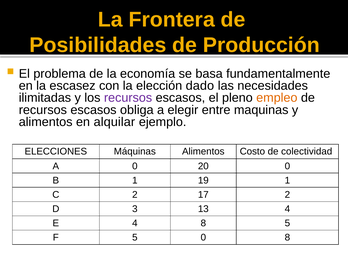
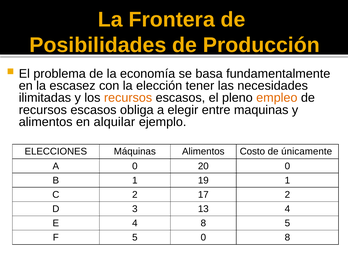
dado: dado -> tener
recursos at (128, 98) colour: purple -> orange
colectividad: colectividad -> únicamente
